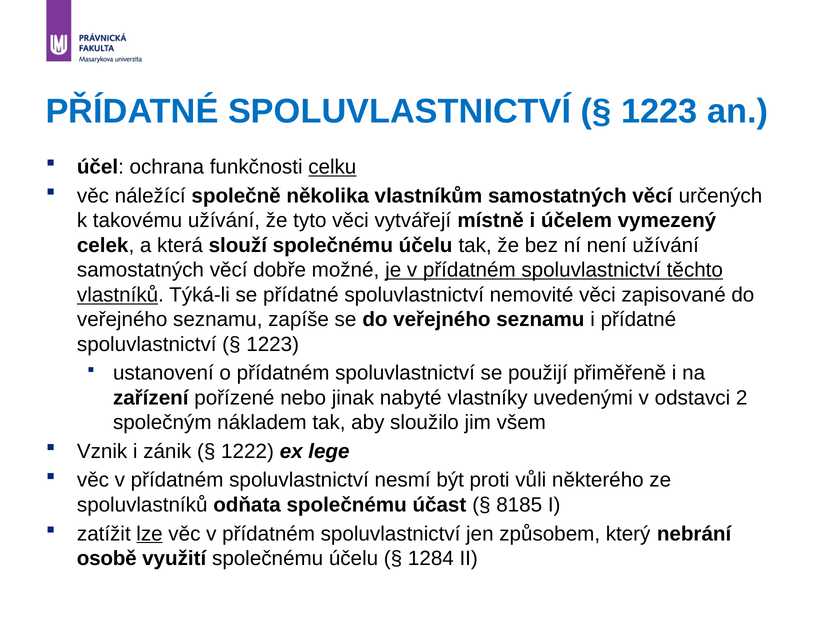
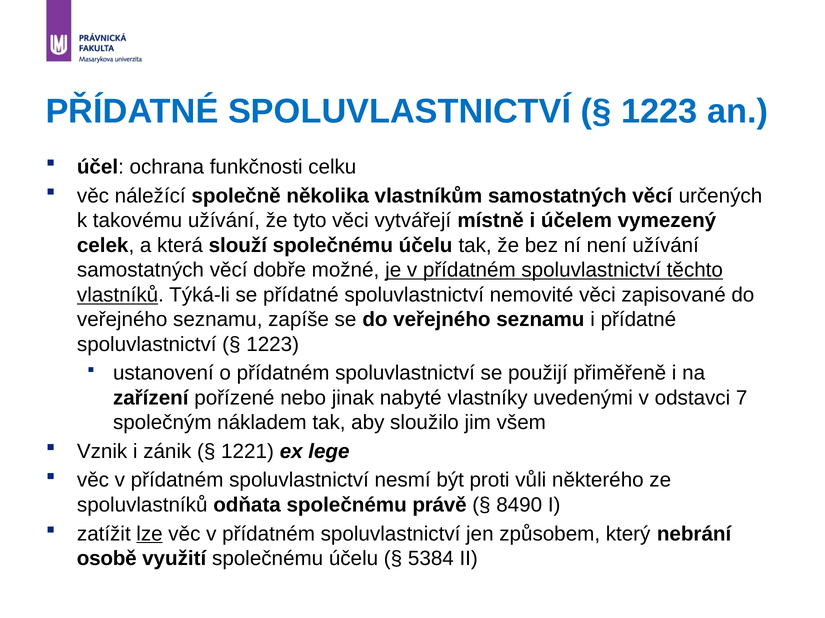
celku underline: present -> none
2: 2 -> 7
1222: 1222 -> 1221
účast: účast -> právě
8185: 8185 -> 8490
1284: 1284 -> 5384
